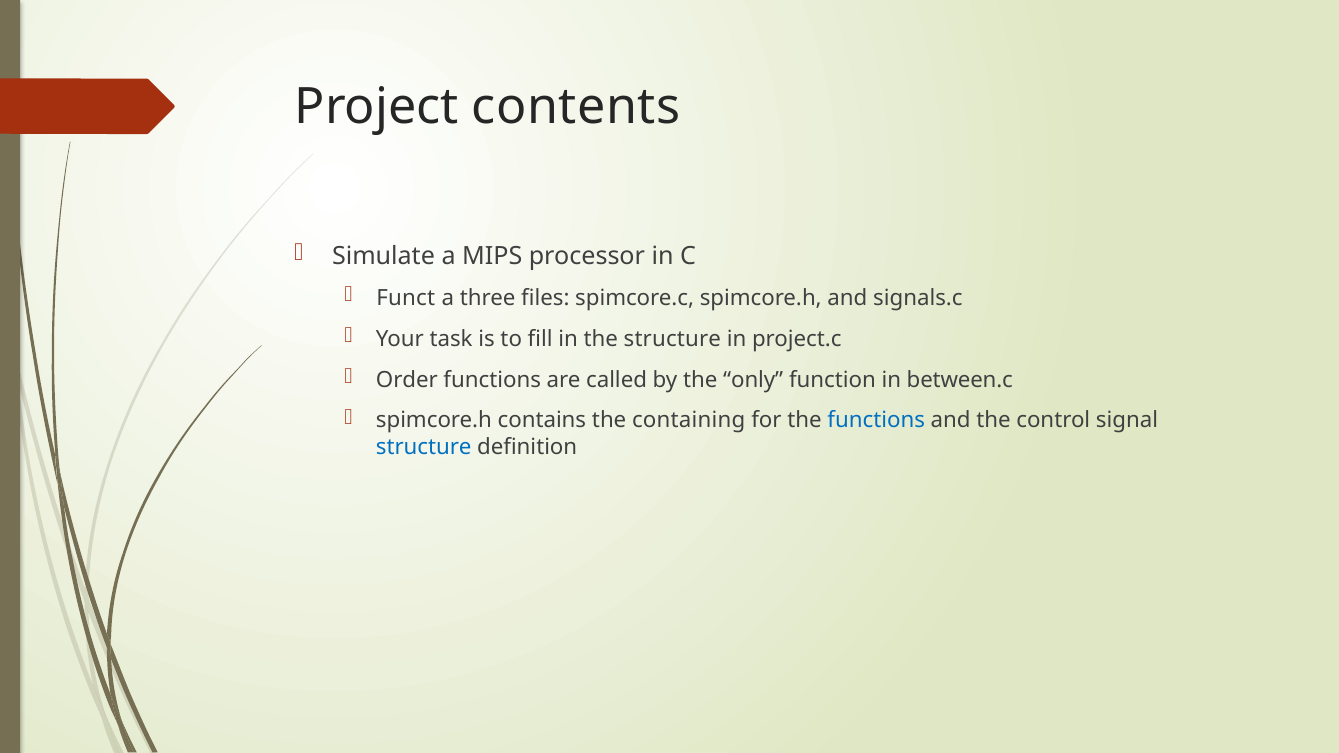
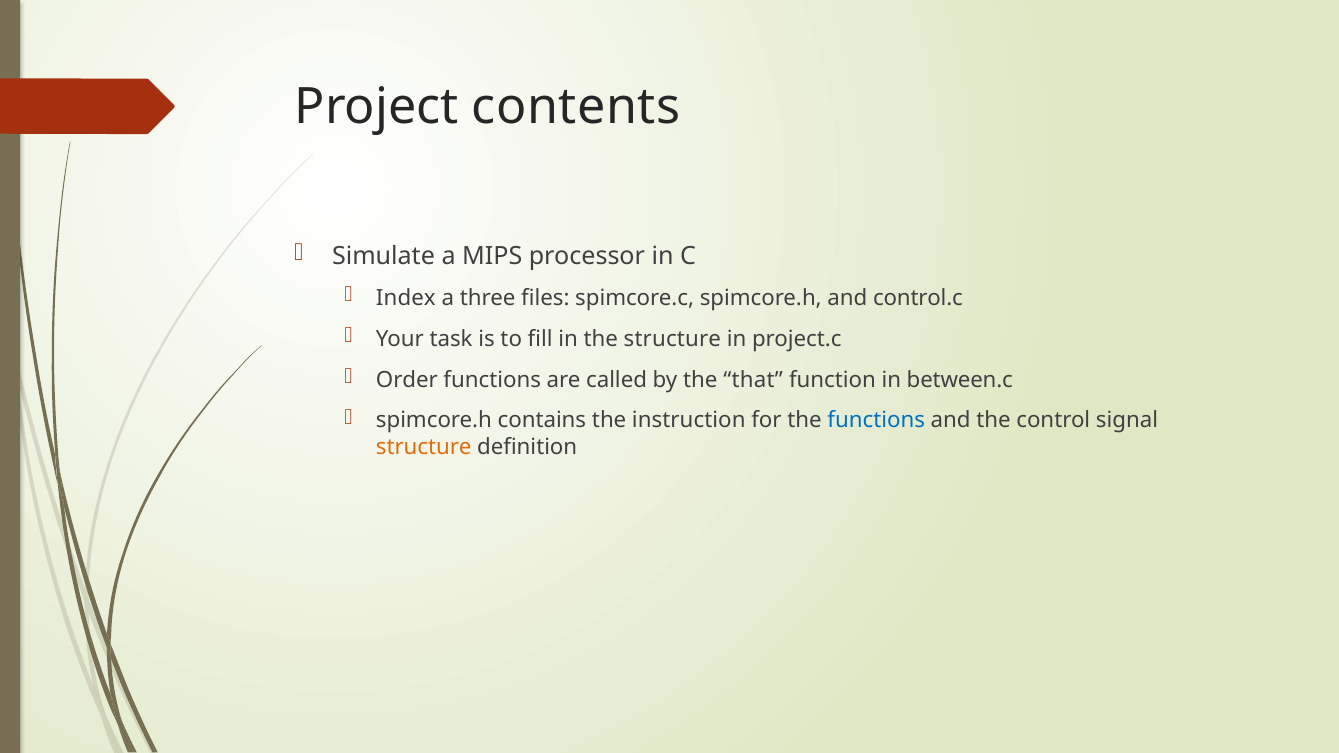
Funct: Funct -> Index
signals.c: signals.c -> control.c
only: only -> that
containing: containing -> instruction
structure at (424, 447) colour: blue -> orange
